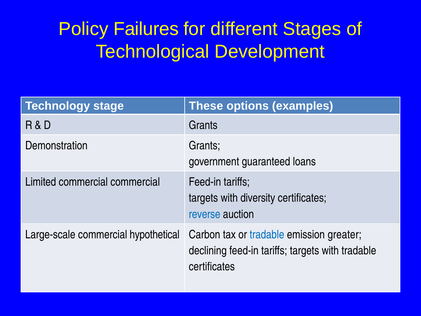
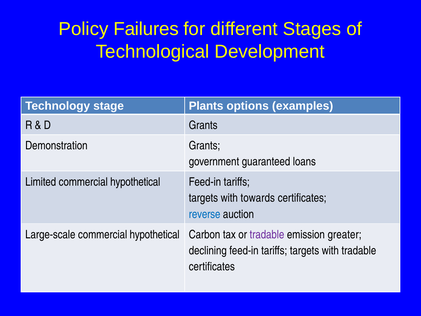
These: These -> Plants
Limited commercial commercial: commercial -> hypothetical
diversity: diversity -> towards
tradable at (267, 234) colour: blue -> purple
